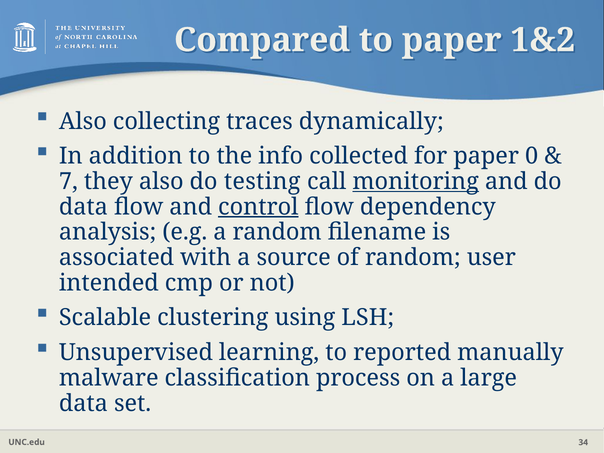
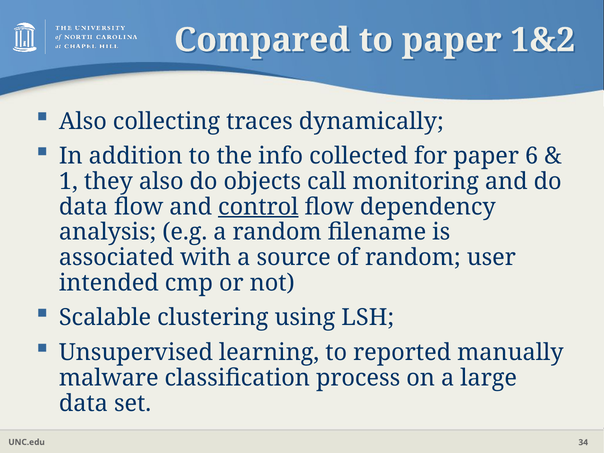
0: 0 -> 6
7: 7 -> 1
testing: testing -> objects
monitoring underline: present -> none
